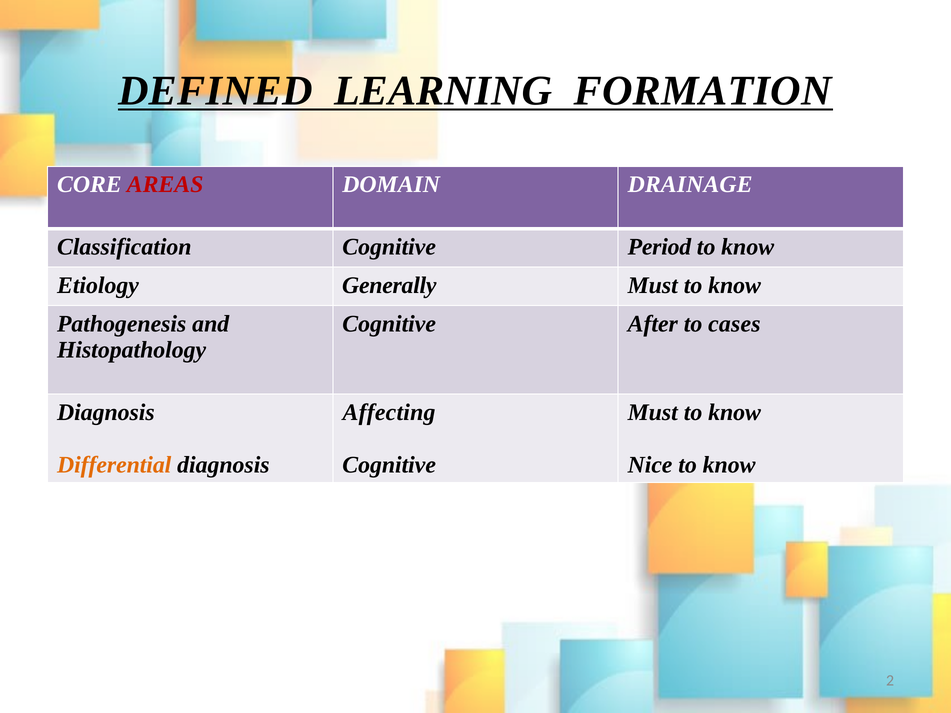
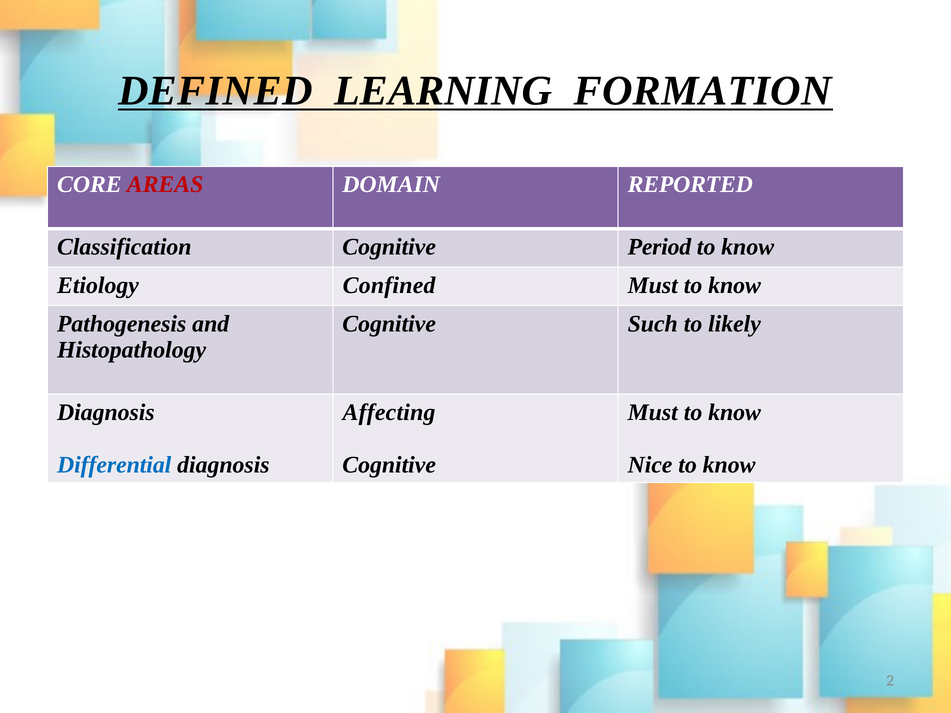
DRAINAGE: DRAINAGE -> REPORTED
Generally: Generally -> Confined
After: After -> Such
cases: cases -> likely
Differential colour: orange -> blue
